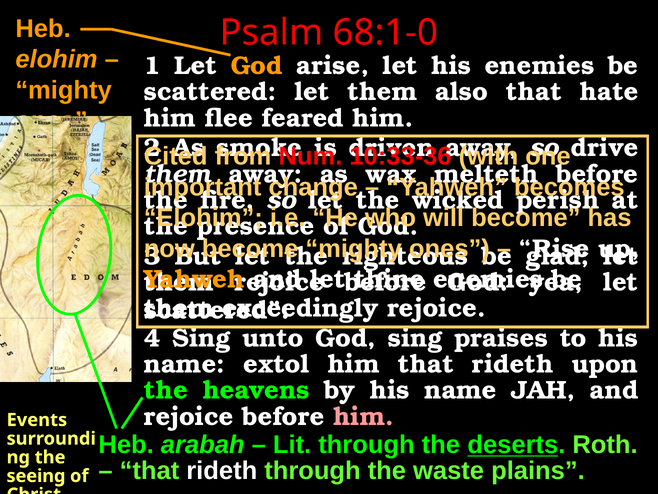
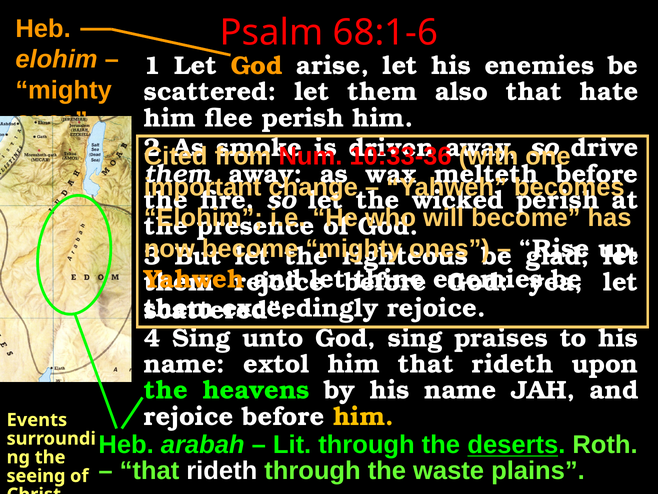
68:1-0: 68:1-0 -> 68:1-6
flee feared: feared -> perish
him at (363, 416) colour: pink -> yellow
